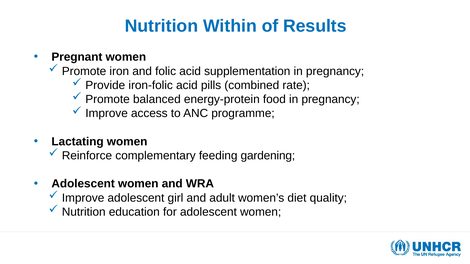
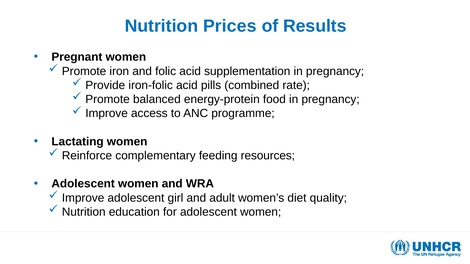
Within: Within -> Prices
gardening: gardening -> resources
